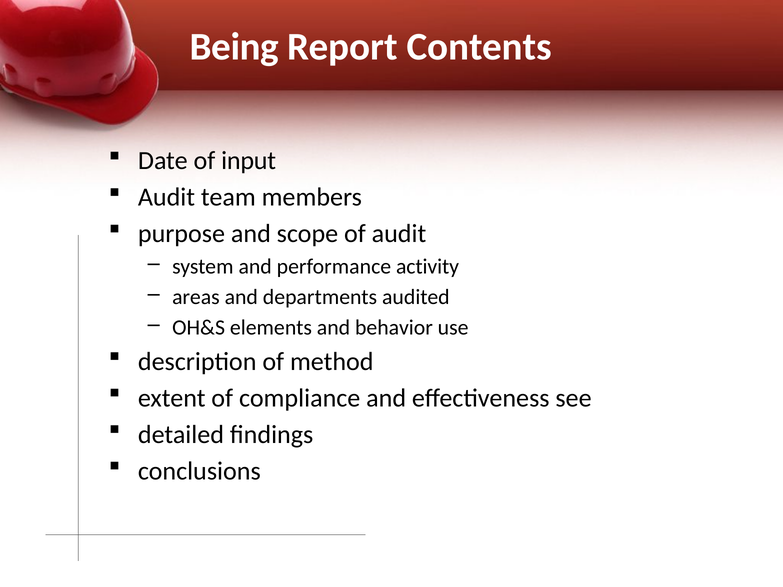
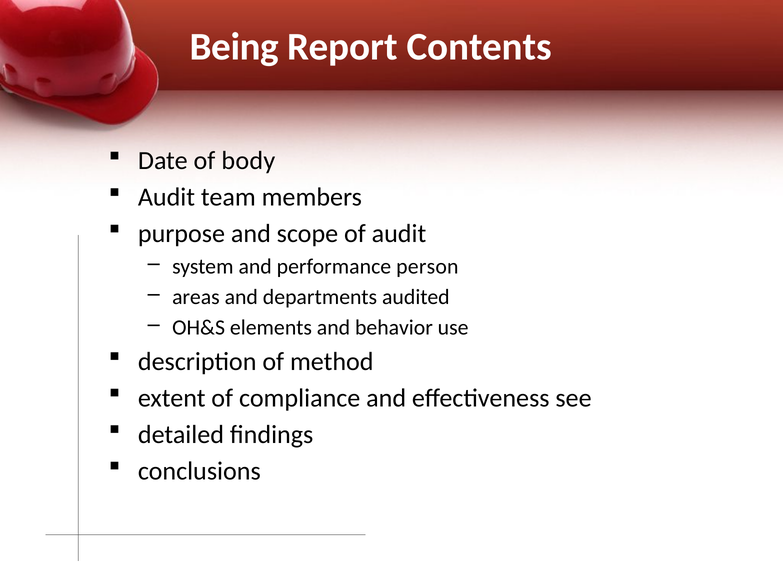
input: input -> body
activity: activity -> person
